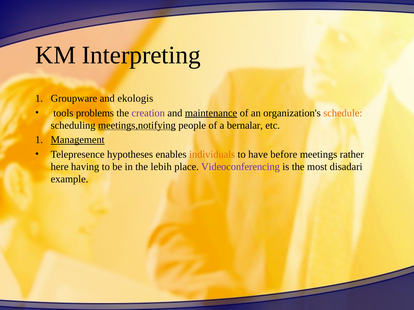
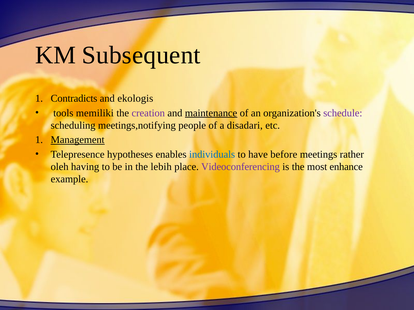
Interpreting: Interpreting -> Subsequent
Groupware: Groupware -> Contradicts
problems: problems -> memiliki
schedule colour: orange -> purple
meetings,notifying underline: present -> none
bernalar: bernalar -> disadari
individuals colour: orange -> blue
here: here -> oleh
disadari: disadari -> enhance
